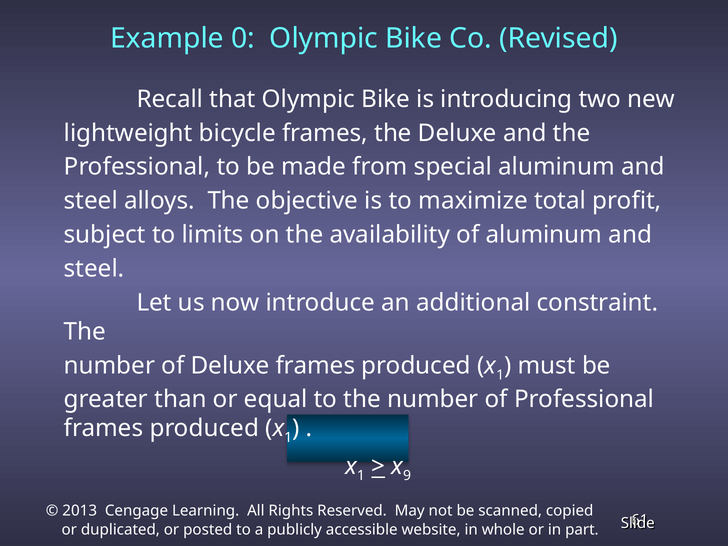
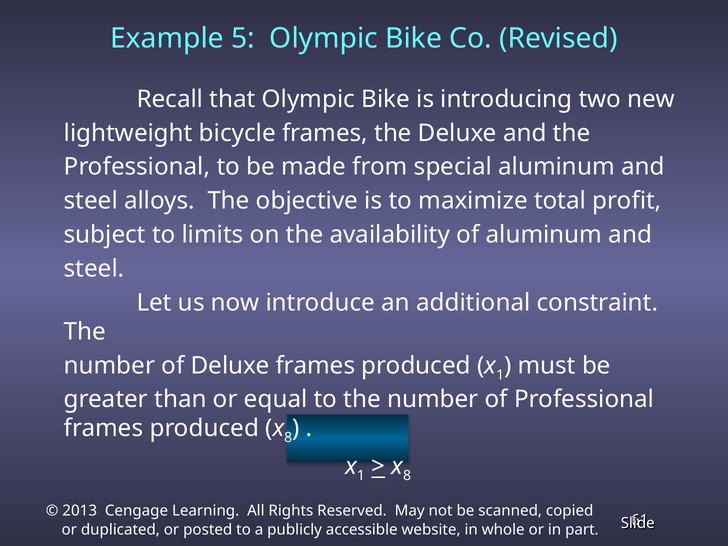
0: 0 -> 5
1 at (288, 438): 1 -> 8
9 at (407, 476): 9 -> 8
